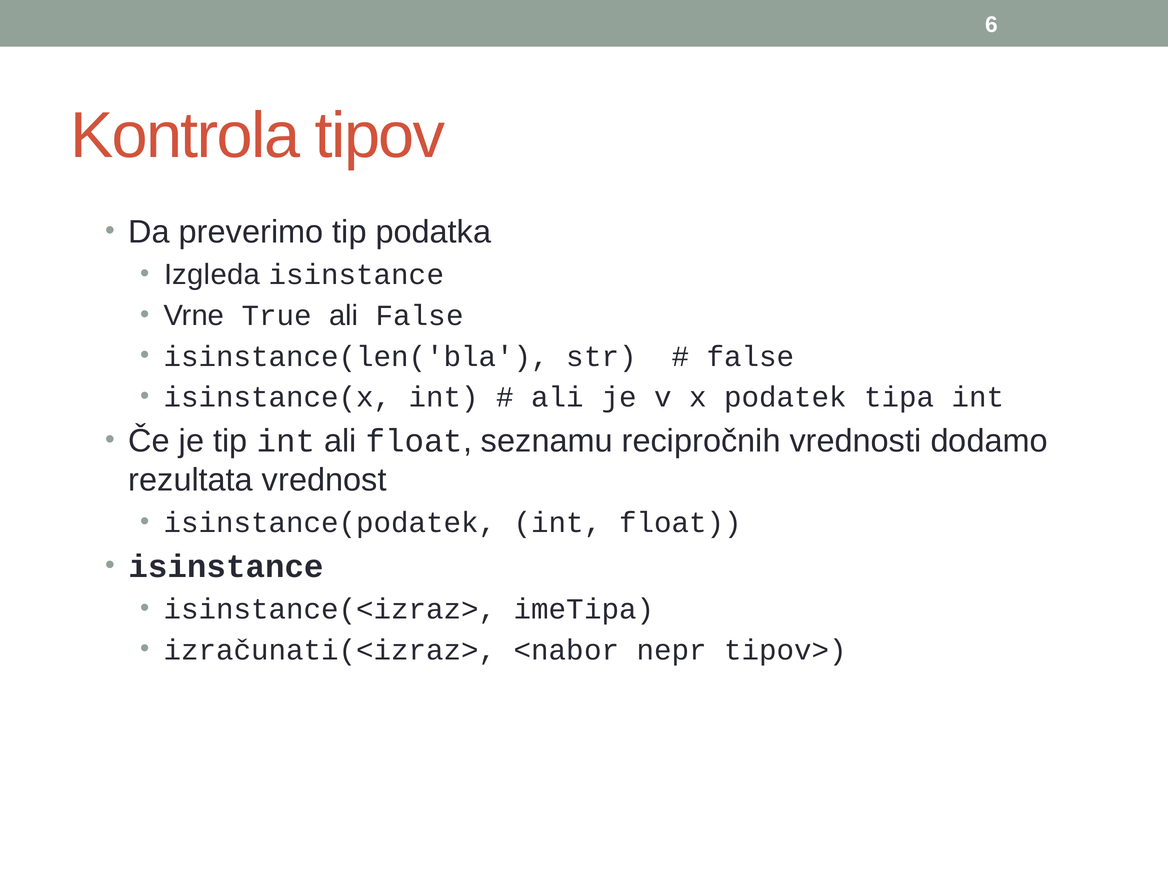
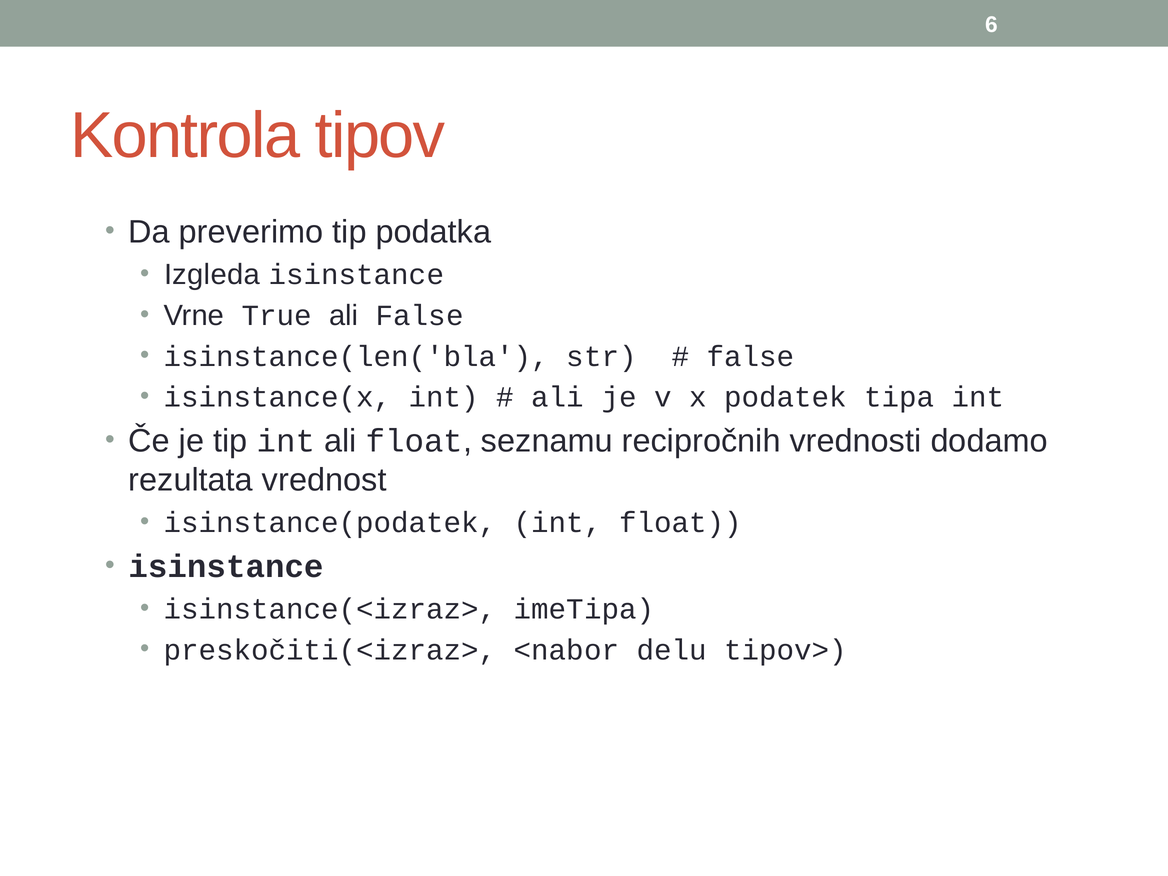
izračunati(<izraz>: izračunati(<izraz> -> preskočiti(<izraz>
nepr: nepr -> delu
